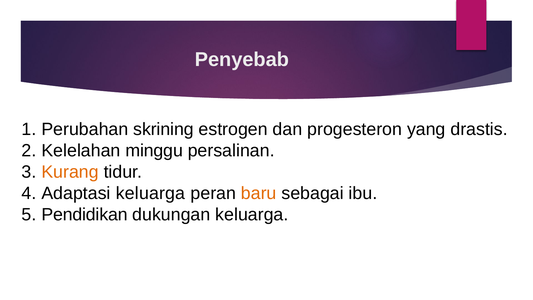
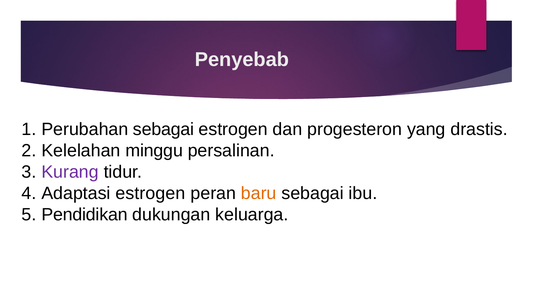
Perubahan skrining: skrining -> sebagai
Kurang colour: orange -> purple
Adaptasi keluarga: keluarga -> estrogen
